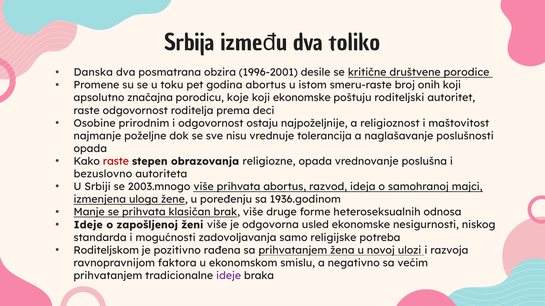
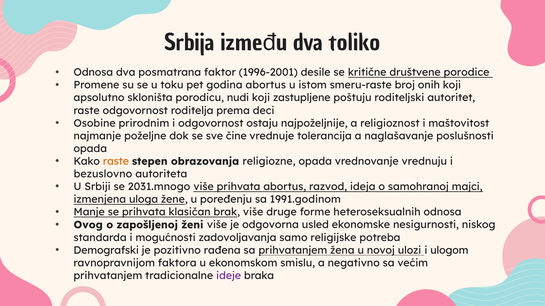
Danska at (93, 73): Danska -> Odnosa
obzira: obzira -> faktor
značajna: značajna -> skloništa
koje: koje -> nudi
koji ekonomske: ekonomske -> zastupljene
nisu: nisu -> čine
raste at (116, 162) colour: red -> orange
poslušna: poslušna -> vrednuju
2003.mnogo: 2003.mnogo -> 2031.mnogo
1936.godinom: 1936.godinom -> 1991.godinom
Ideje at (88, 225): Ideje -> Ovog
Roditeljskom: Roditeljskom -> Demografski
razvoja: razvoja -> ulogom
